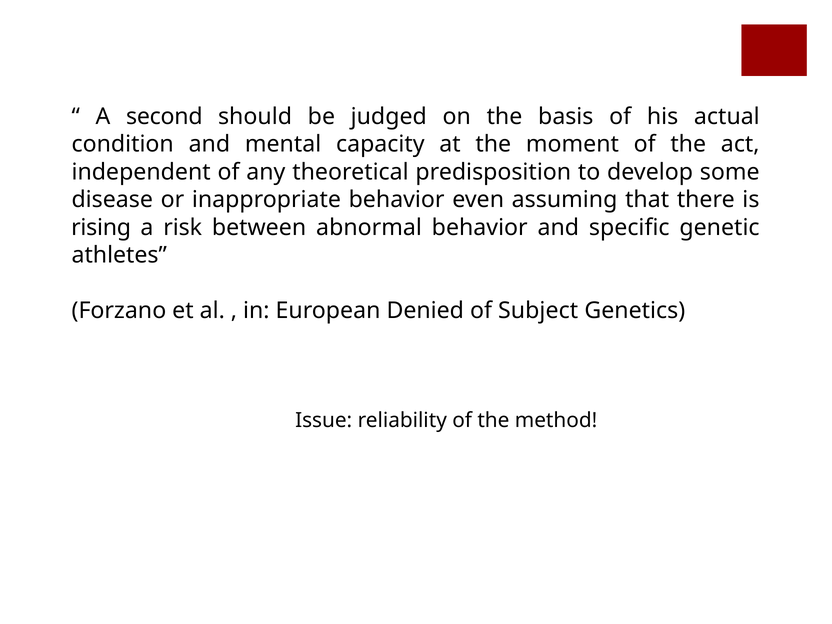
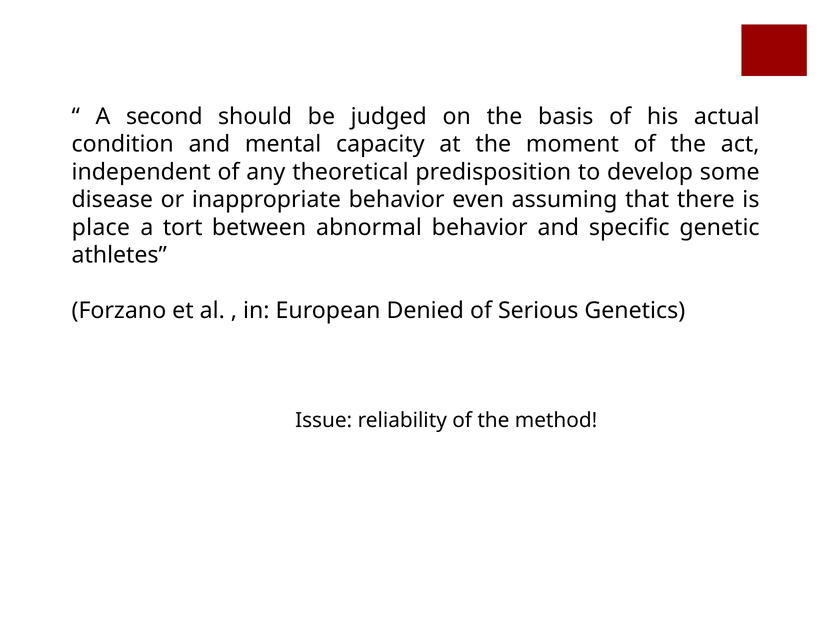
rising: rising -> place
risk: risk -> tort
Subject: Subject -> Serious
